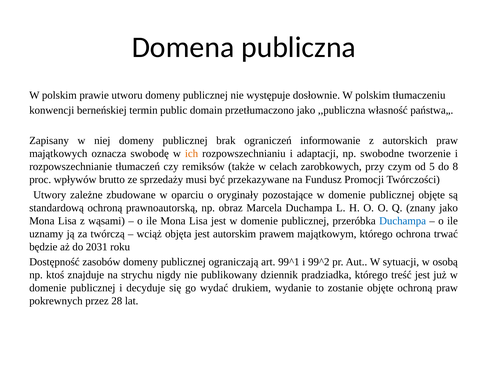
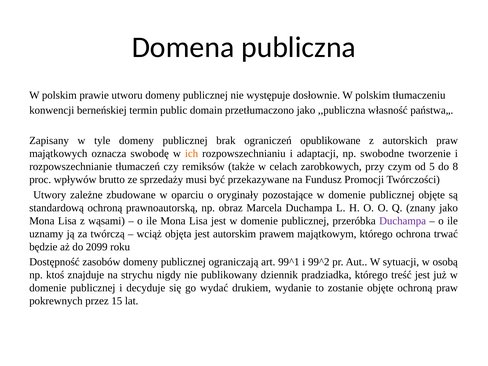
niej: niej -> tyle
informowanie: informowanie -> opublikowane
Duchampa at (403, 221) colour: blue -> purple
2031: 2031 -> 2099
28: 28 -> 15
